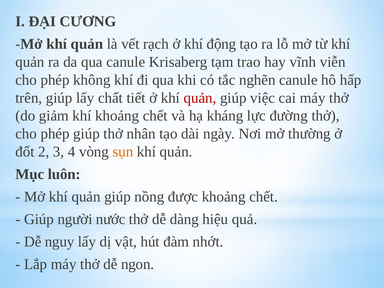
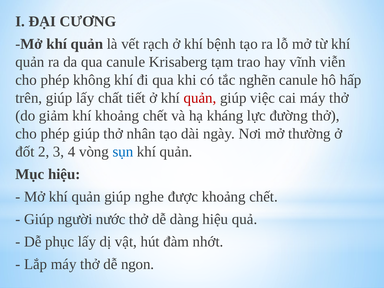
động: động -> bệnh
sụn colour: orange -> blue
Mục luôn: luôn -> hiệu
nồng: nồng -> nghe
nguy: nguy -> phục
